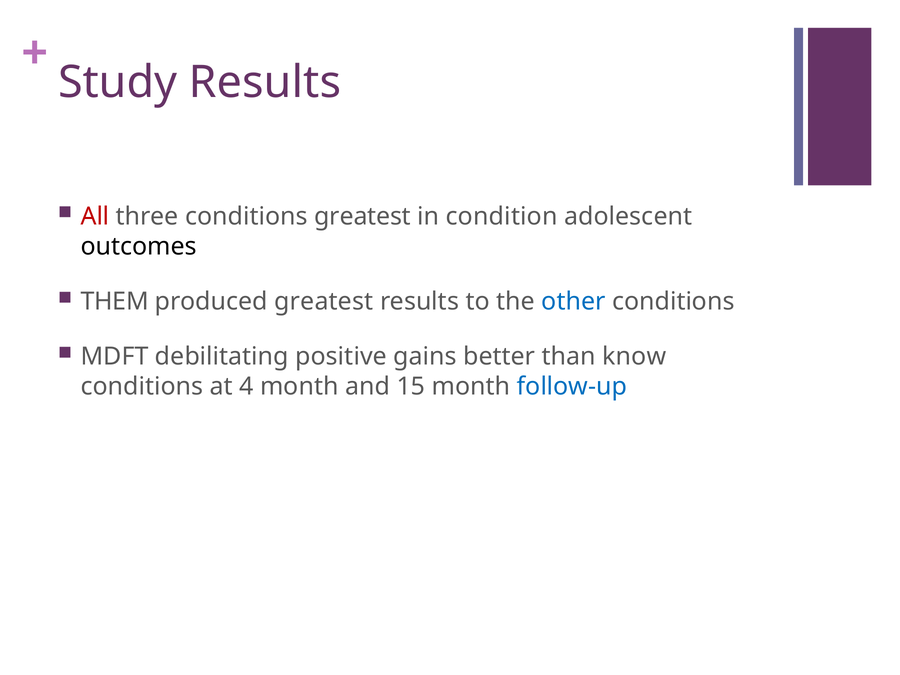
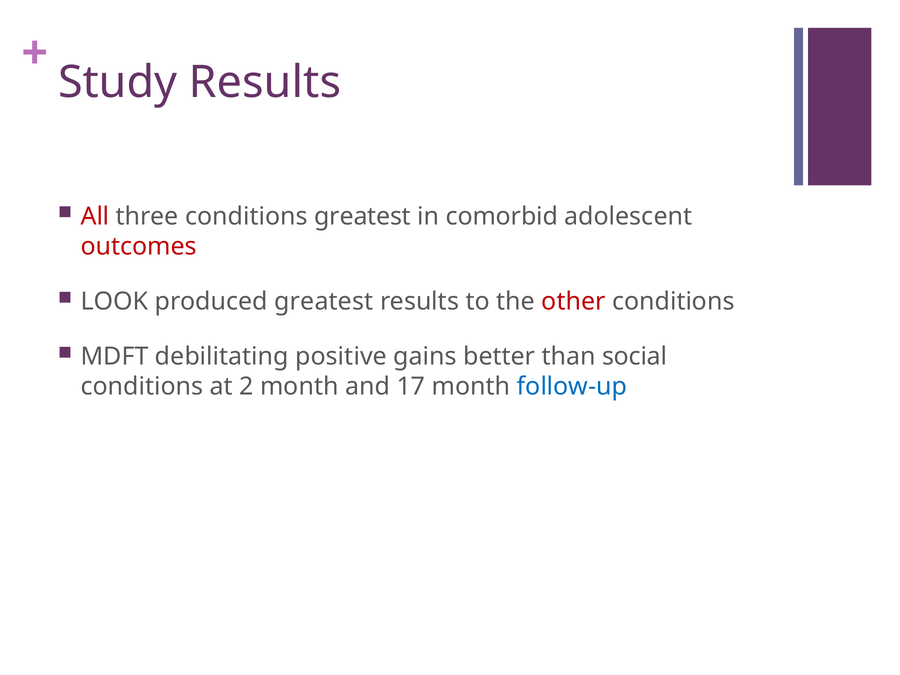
condition: condition -> comorbid
outcomes colour: black -> red
THEM: THEM -> LOOK
other colour: blue -> red
know: know -> social
4: 4 -> 2
15: 15 -> 17
